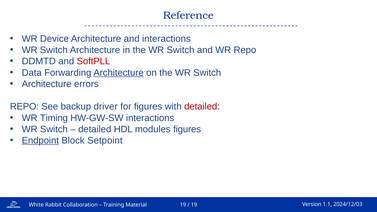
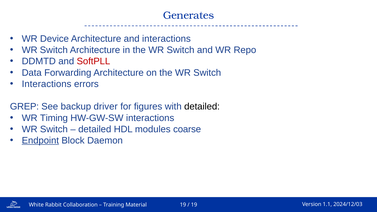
Reference: Reference -> Generates
Architecture at (119, 73) underline: present -> none
Architecture at (47, 84): Architecture -> Interactions
REPO at (24, 107): REPO -> GREP
detailed at (202, 107) colour: red -> black
modules figures: figures -> coarse
Setpoint: Setpoint -> Daemon
